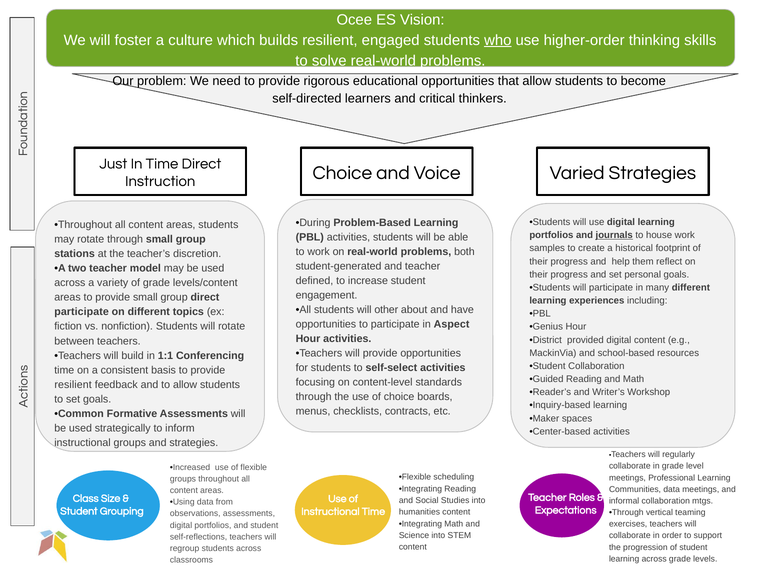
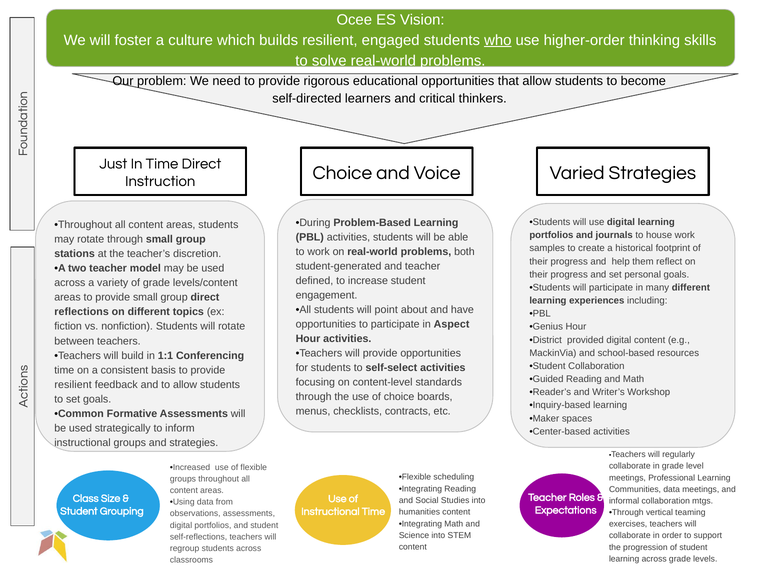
journals underline: present -> none
other: other -> point
participate at (82, 312): participate -> reflections
